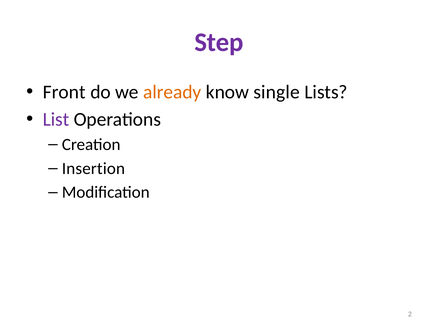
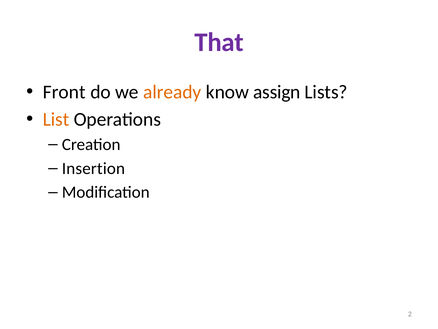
Step: Step -> That
single: single -> assign
List colour: purple -> orange
